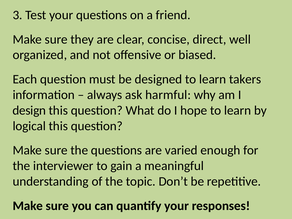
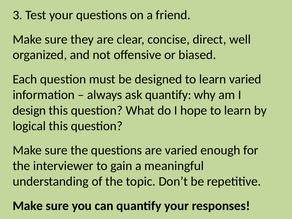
learn takers: takers -> varied
ask harmful: harmful -> quantify
